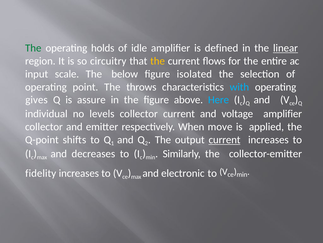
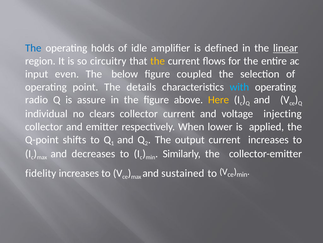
The at (33, 48) colour: green -> blue
scale: scale -> even
isolated: isolated -> coupled
throws: throws -> details
gives: gives -> radio
Here colour: light blue -> yellow
levels: levels -> clears
voltage amplifier: amplifier -> injecting
move: move -> lower
current at (225, 139) underline: present -> none
electronic: electronic -> sustained
